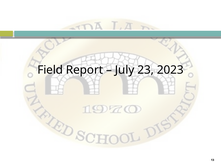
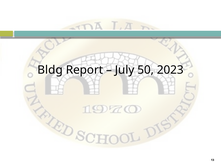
Field: Field -> Bldg
23: 23 -> 50
